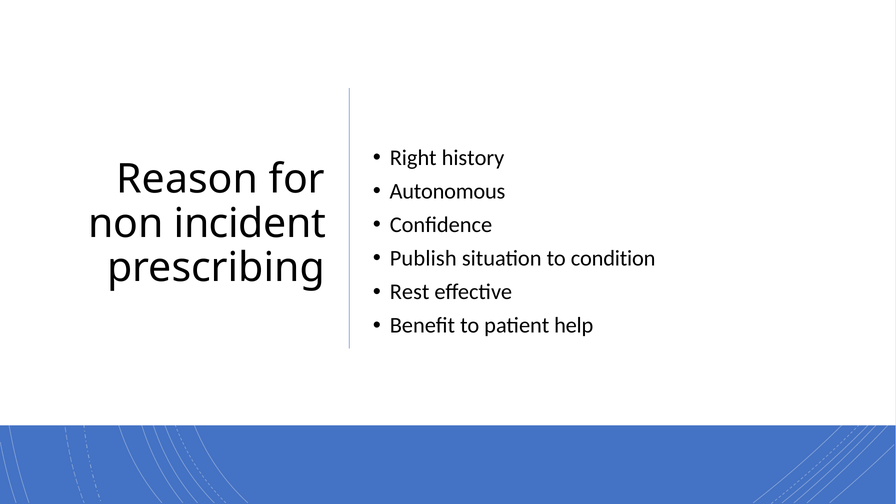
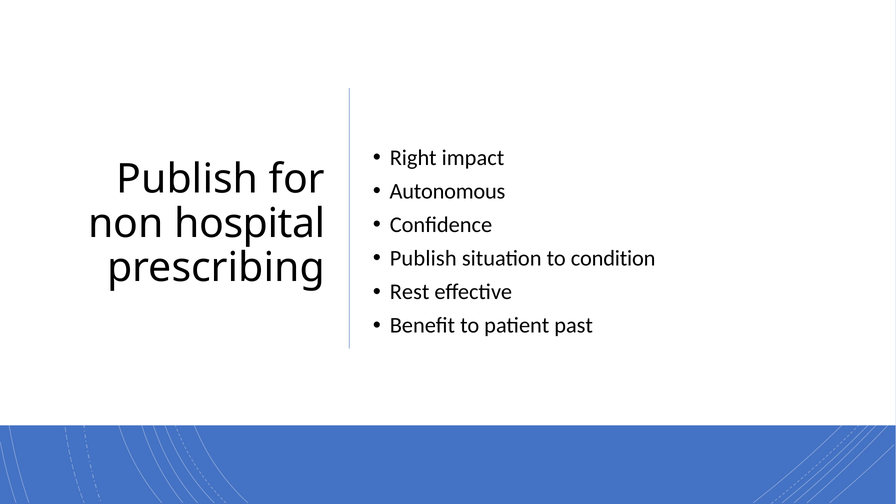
history: history -> impact
Reason at (187, 179): Reason -> Publish
incident: incident -> hospital
help: help -> past
